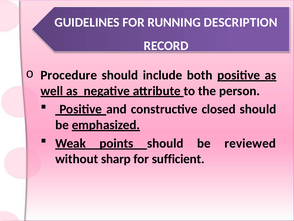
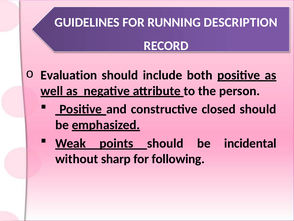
Procedure: Procedure -> Evaluation
reviewed: reviewed -> incidental
sufficient: sufficient -> following
